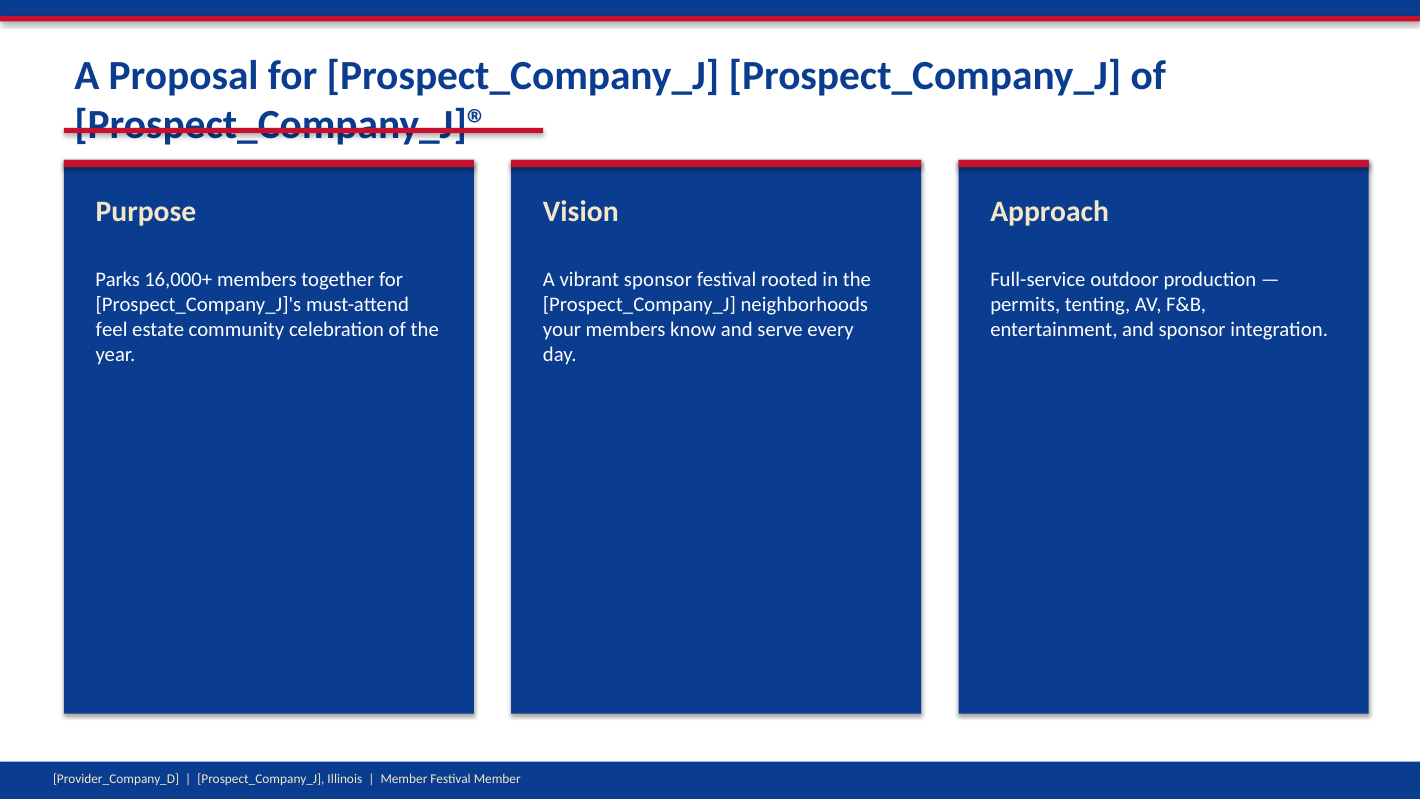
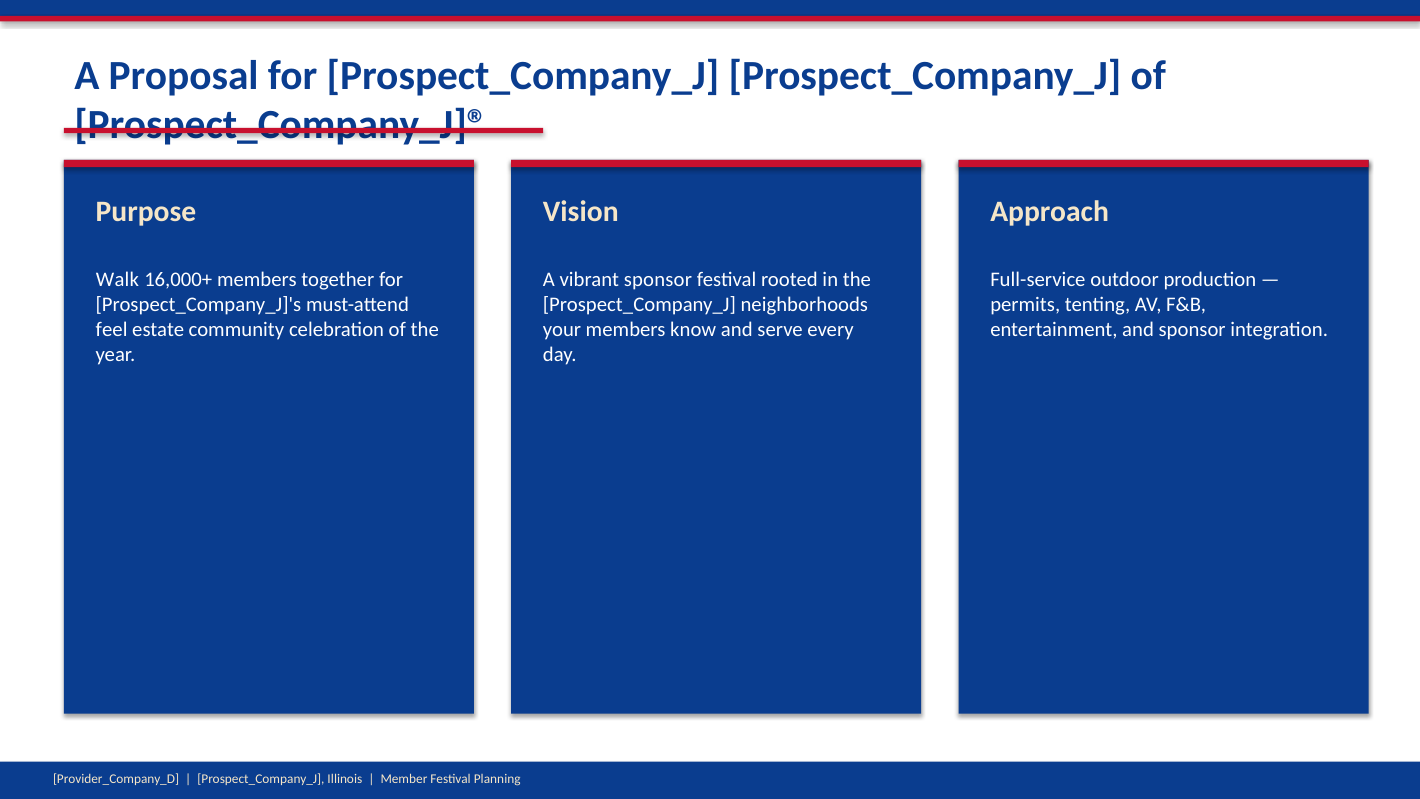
Parks: Parks -> Walk
Festival Member: Member -> Planning
